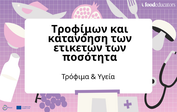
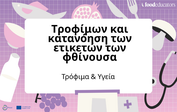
ποσότητα: ποσότητα -> φθίνουσα
